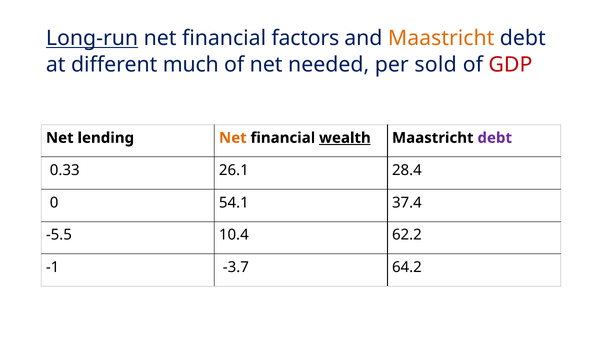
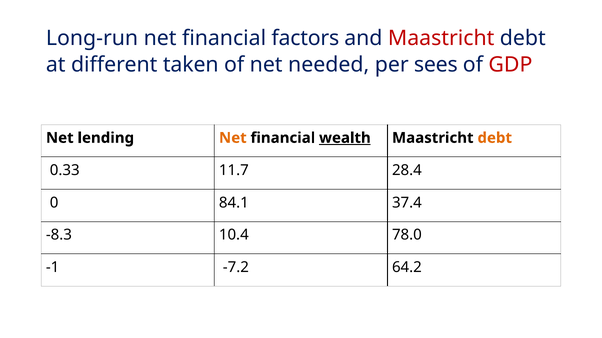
Long-run underline: present -> none
Maastricht at (441, 38) colour: orange -> red
much: much -> taken
sold: sold -> sees
debt at (495, 138) colour: purple -> orange
26.1: 26.1 -> 11.7
54.1: 54.1 -> 84.1
-5.5: -5.5 -> -8.3
62.2: 62.2 -> 78.0
-3.7: -3.7 -> -7.2
